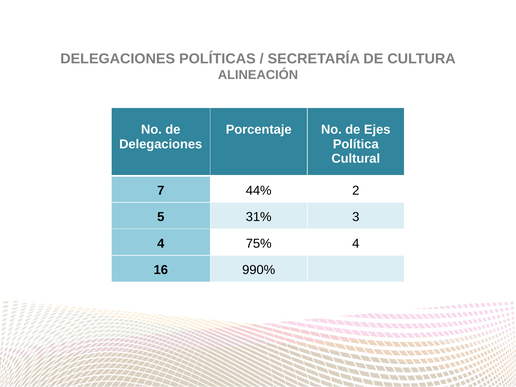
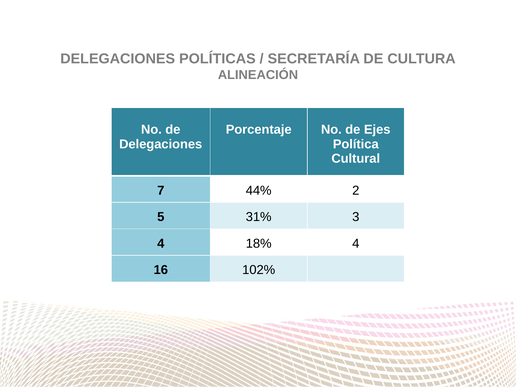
75%: 75% -> 18%
990%: 990% -> 102%
